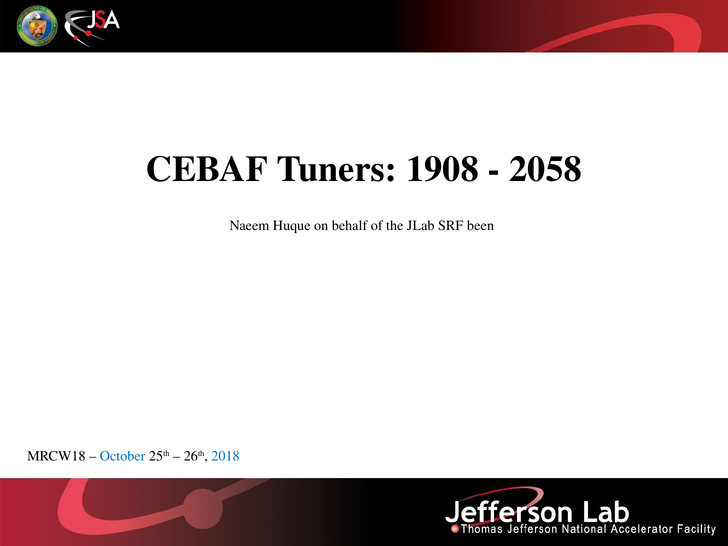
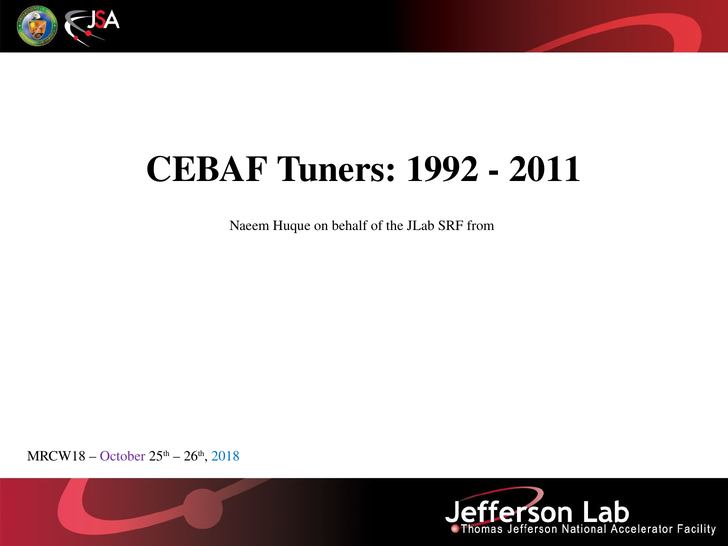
1908: 1908 -> 1992
2058: 2058 -> 2011
been: been -> from
October colour: blue -> purple
